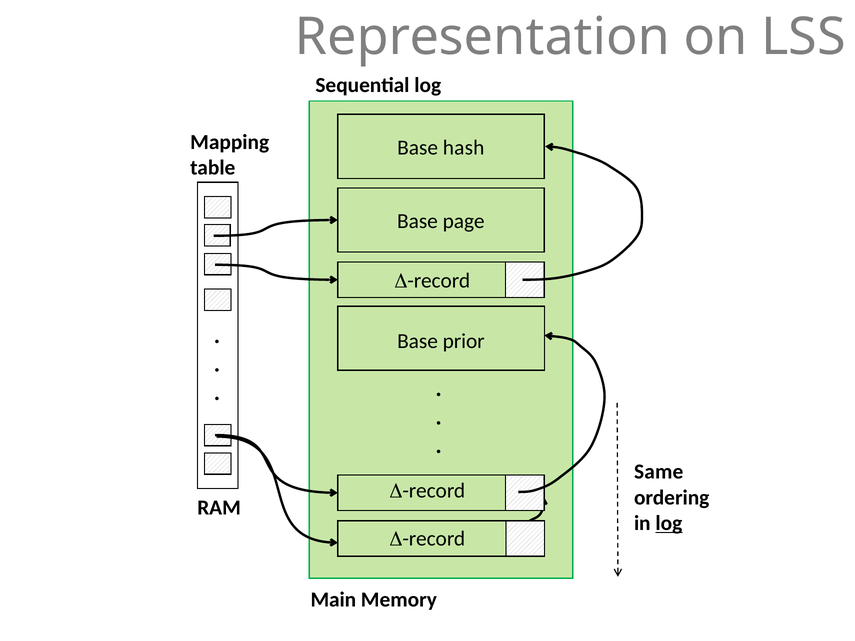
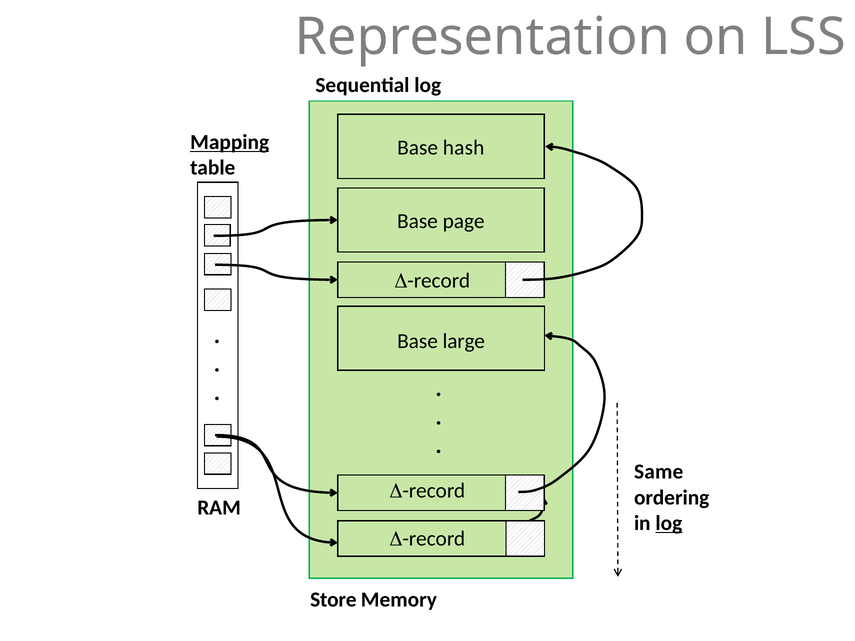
Mapping underline: none -> present
prior: prior -> large
Main: Main -> Store
